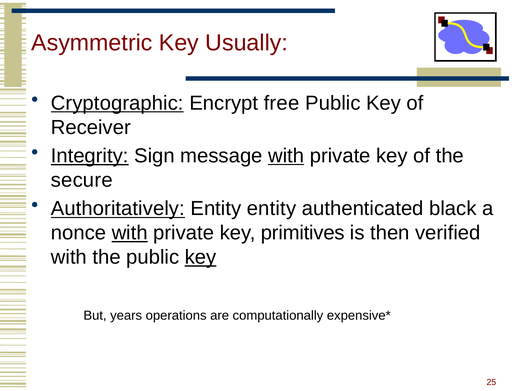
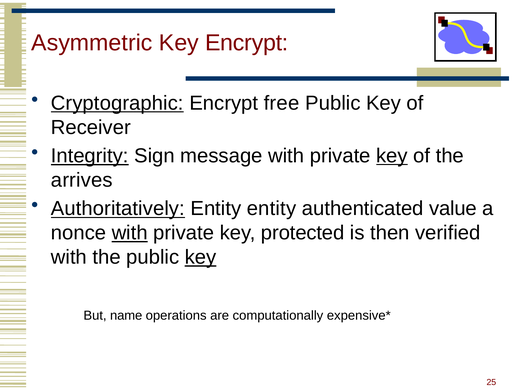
Key Usually: Usually -> Encrypt
with at (286, 156) underline: present -> none
key at (392, 156) underline: none -> present
secure: secure -> arrives
black: black -> value
primitives: primitives -> protected
years: years -> name
